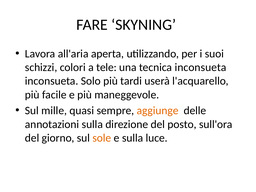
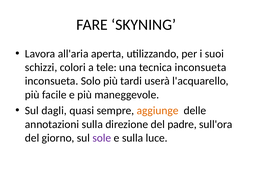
mille: mille -> dagli
posto: posto -> padre
sole colour: orange -> purple
